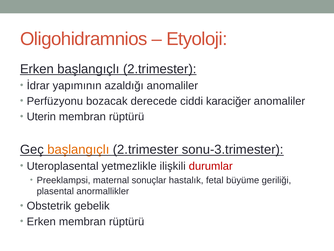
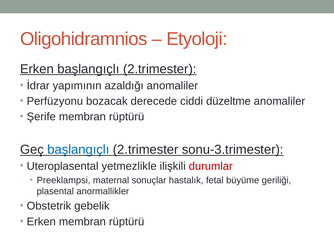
karaciğer: karaciğer -> düzeltme
Uterin: Uterin -> Şerife
başlangıçlı at (78, 149) colour: orange -> blue
